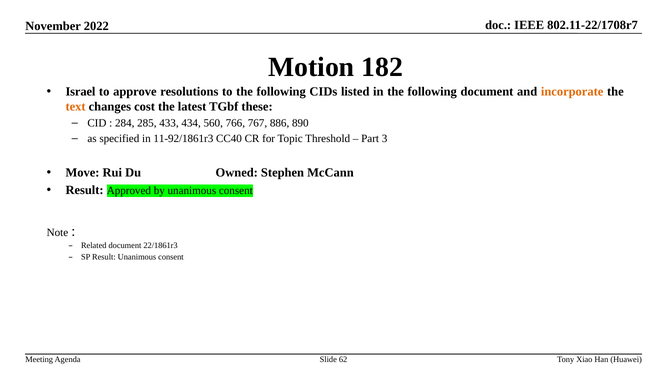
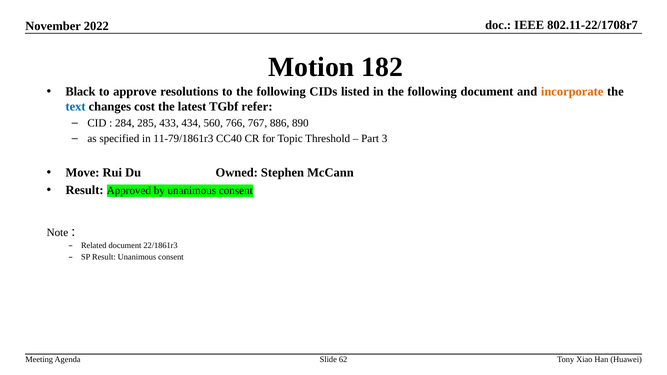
Israel: Israel -> Black
text colour: orange -> blue
these: these -> refer
11-92/1861r3: 11-92/1861r3 -> 11-79/1861r3
